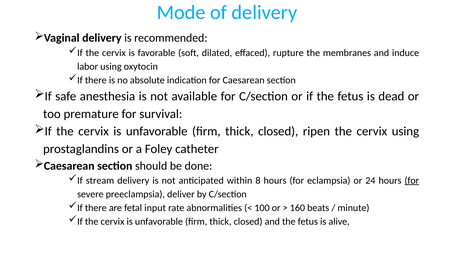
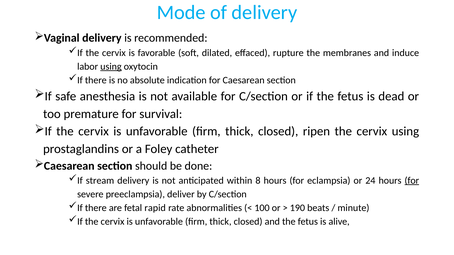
using at (111, 67) underline: none -> present
input: input -> rapid
160: 160 -> 190
